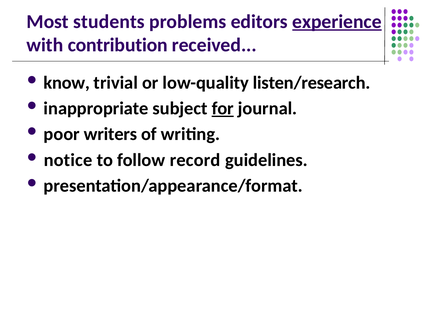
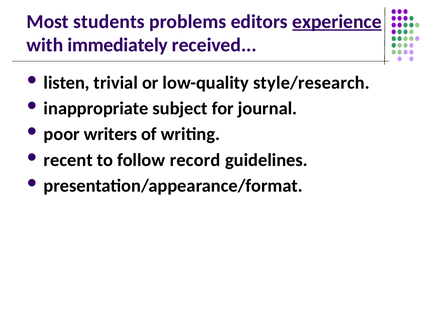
contribution: contribution -> immediately
know: know -> listen
listen/research: listen/research -> style/research
for underline: present -> none
notice: notice -> recent
